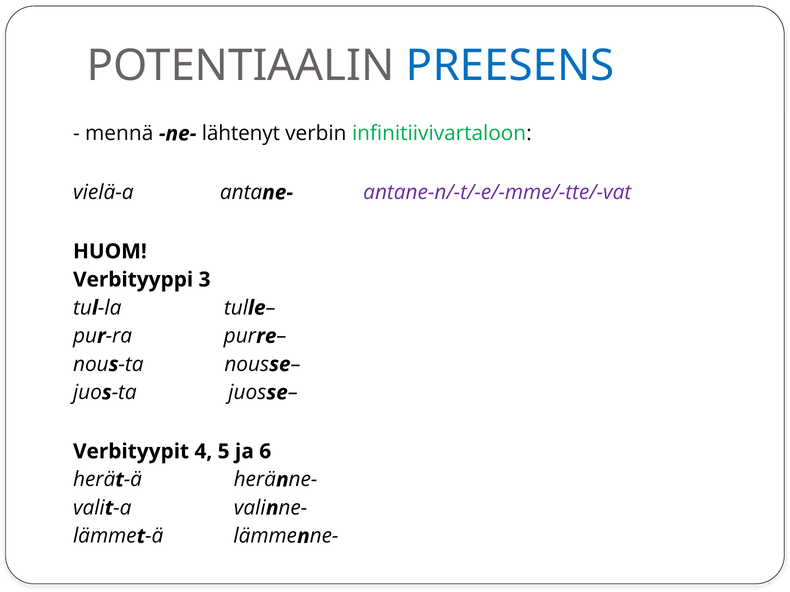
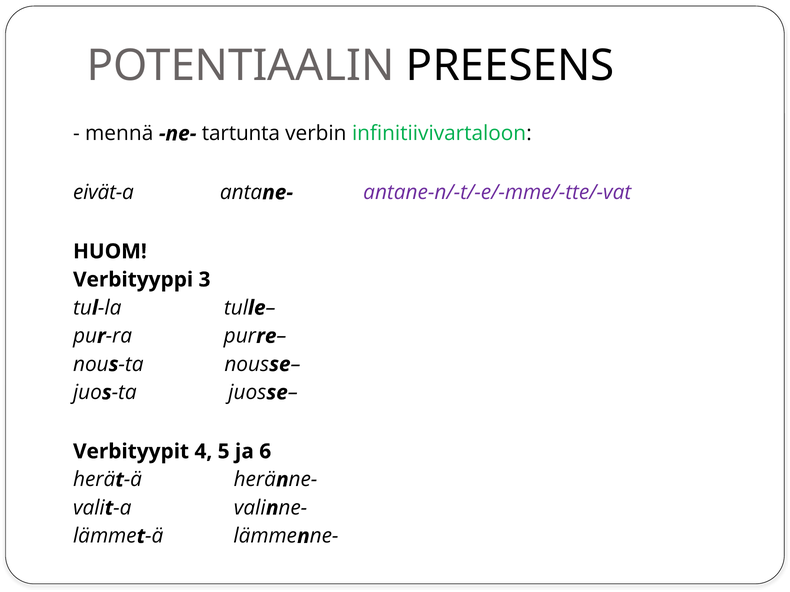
PREESENS colour: blue -> black
lähtenyt: lähtenyt -> tartunta
vielä-a: vielä-a -> eivät-a
